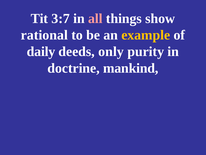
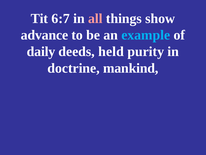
3:7: 3:7 -> 6:7
rational: rational -> advance
example colour: yellow -> light blue
only: only -> held
